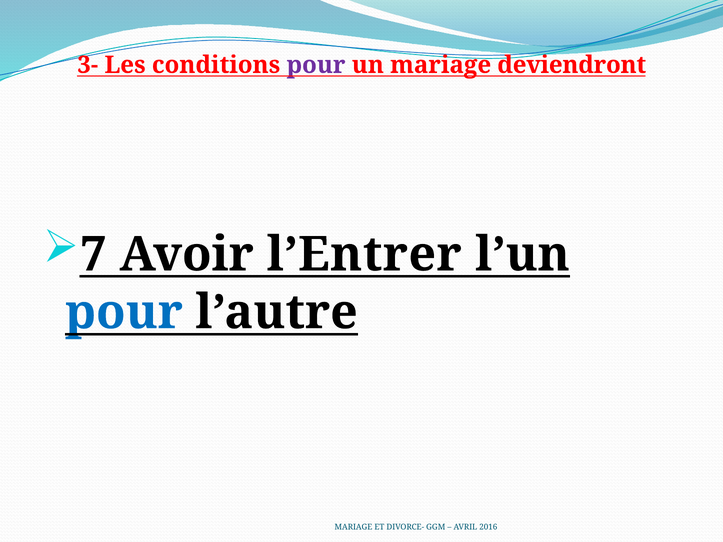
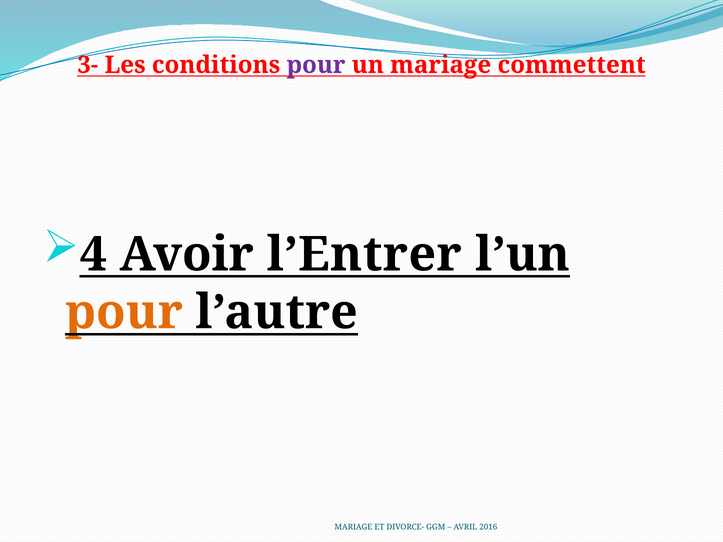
deviendront: deviendront -> commettent
7: 7 -> 4
pour at (124, 312) colour: blue -> orange
